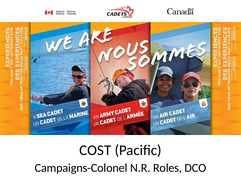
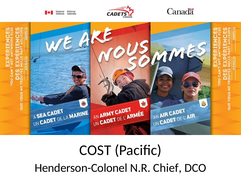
Campaigns-Colonel: Campaigns-Colonel -> Henderson-Colonel
Roles: Roles -> Chief
